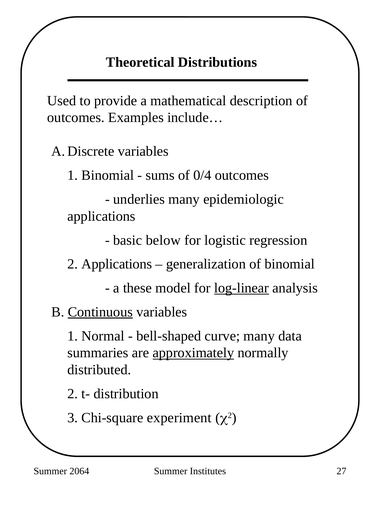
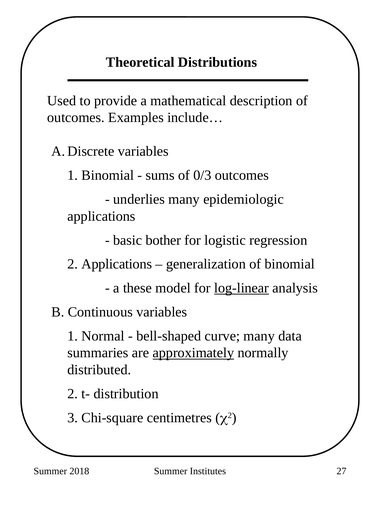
0/4: 0/4 -> 0/3
below: below -> bother
Continuous underline: present -> none
experiment: experiment -> centimetres
2064: 2064 -> 2018
